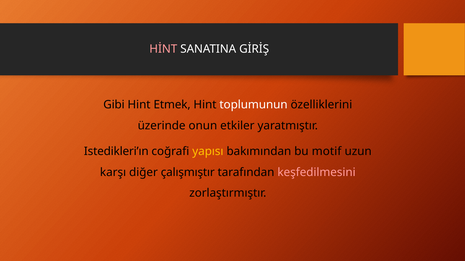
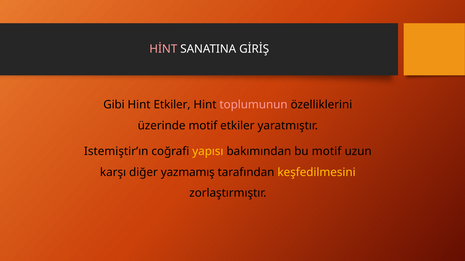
Hint Etmek: Etmek -> Etkiler
toplumunun colour: white -> pink
üzerinde onun: onun -> motif
Istedikleri’ın: Istedikleri’ın -> Istemiştir’ın
çalışmıştır: çalışmıştır -> yazmamış
keşfedilmesini colour: pink -> yellow
